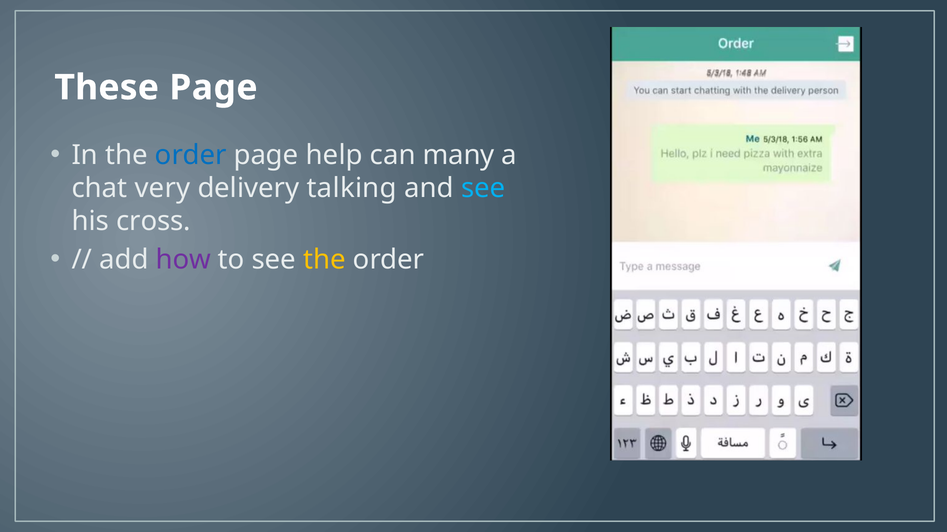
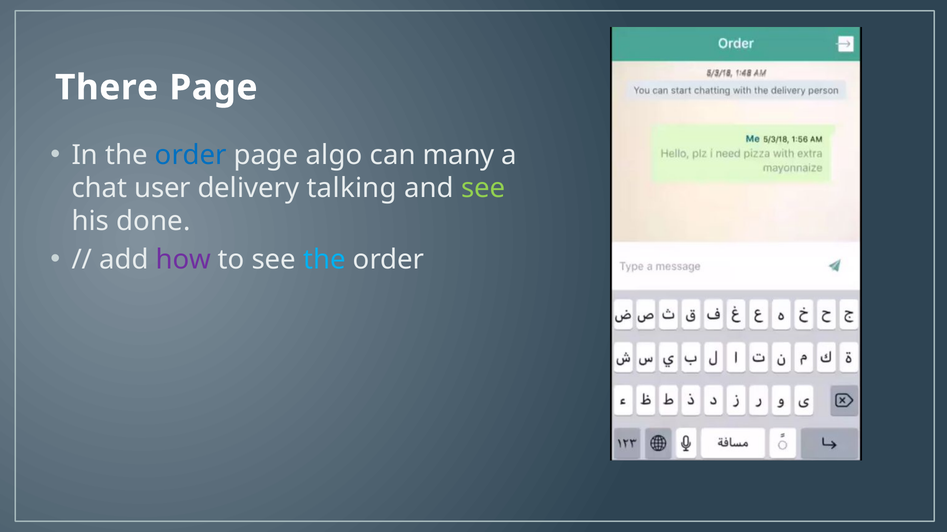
These: These -> There
help: help -> algo
very: very -> user
see at (483, 188) colour: light blue -> light green
cross: cross -> done
the at (324, 260) colour: yellow -> light blue
